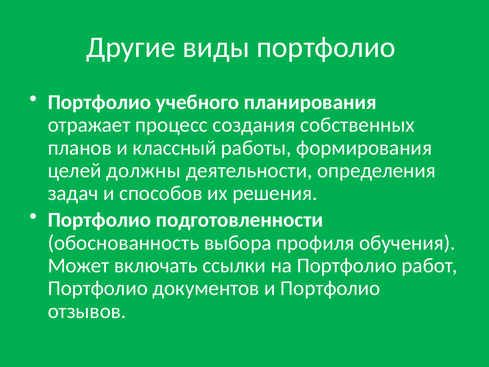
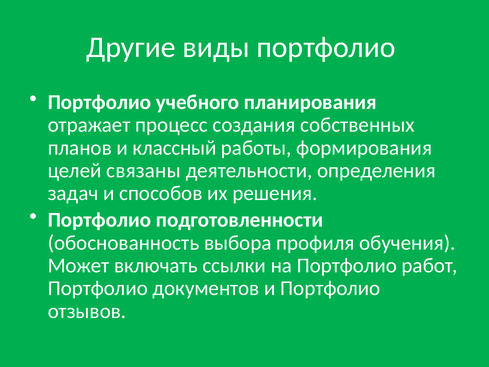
должны: должны -> связаны
